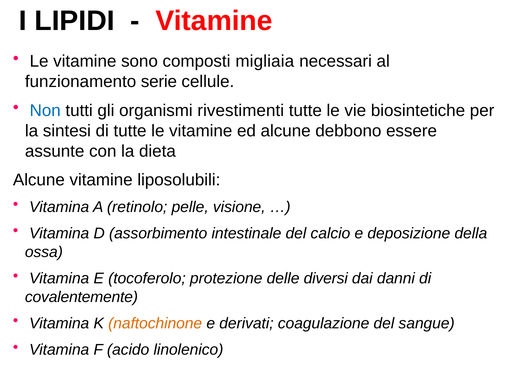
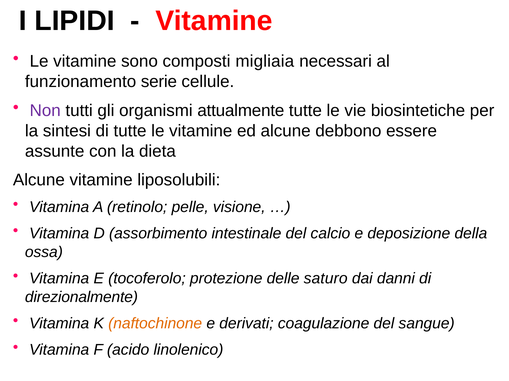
Non colour: blue -> purple
rivestimenti: rivestimenti -> attualmente
diversi: diversi -> saturo
covalentemente: covalentemente -> direzionalmente
